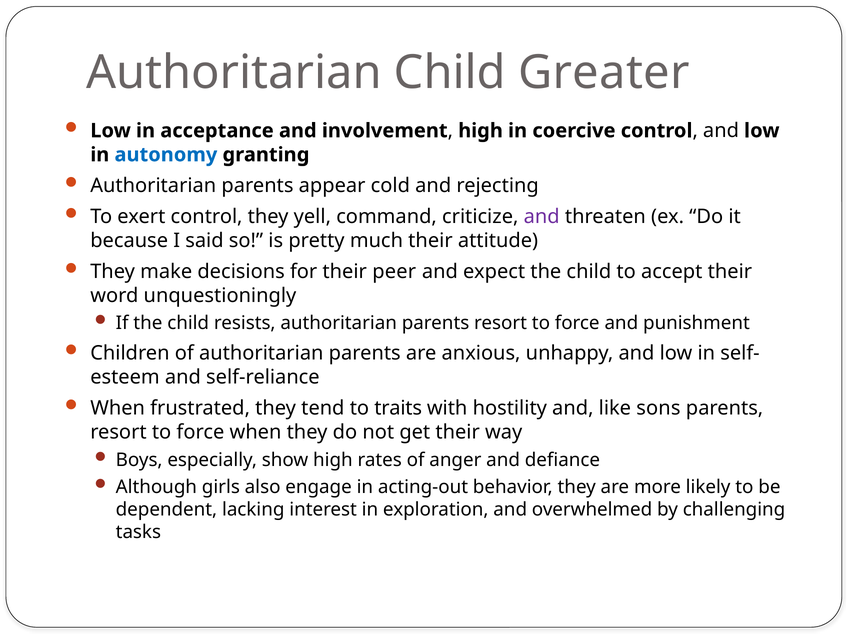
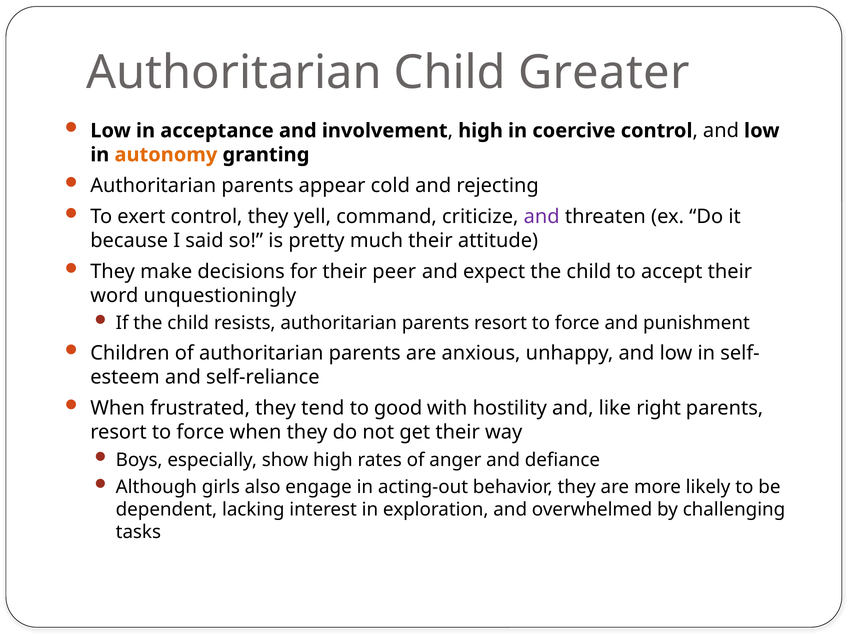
autonomy colour: blue -> orange
traits: traits -> good
sons: sons -> right
